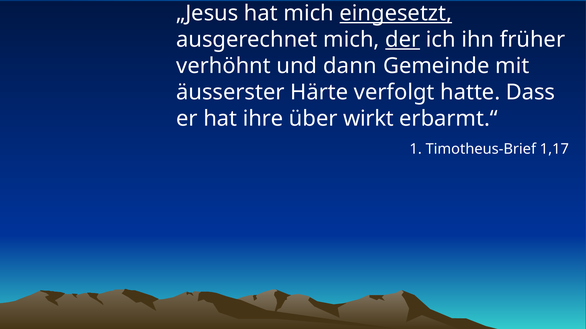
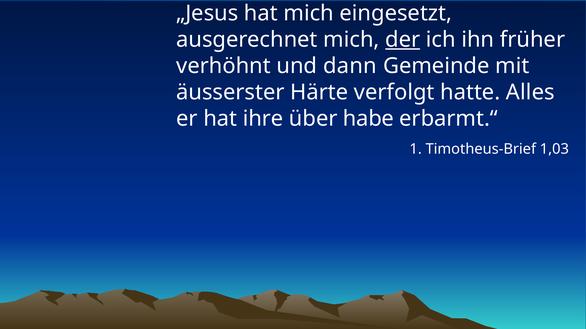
eingesetzt underline: present -> none
Dass: Dass -> Alles
wirkt: wirkt -> habe
1,17: 1,17 -> 1,03
